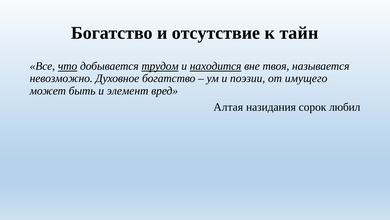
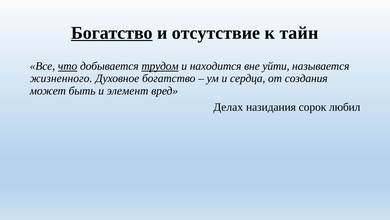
Богатство at (112, 33) underline: none -> present
находится underline: present -> none
твоя: твоя -> уйти
невозможно: невозможно -> жизненного
поэзии: поэзии -> сердца
имущего: имущего -> создания
Алтая: Алтая -> Делах
